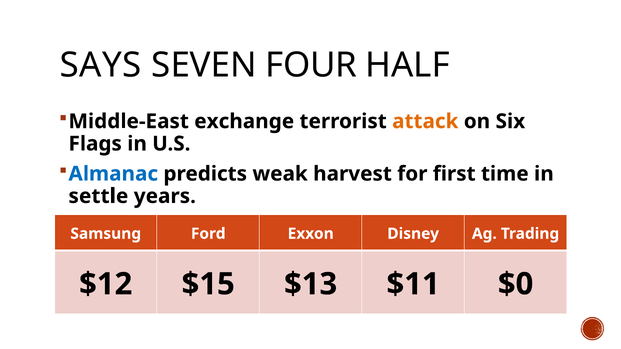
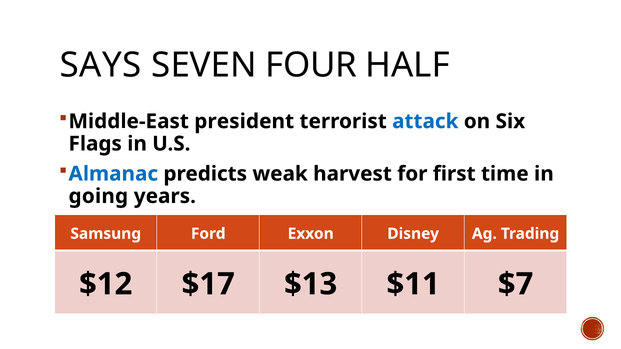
exchange: exchange -> president
attack colour: orange -> blue
settle: settle -> going
$15: $15 -> $17
$0: $0 -> $7
